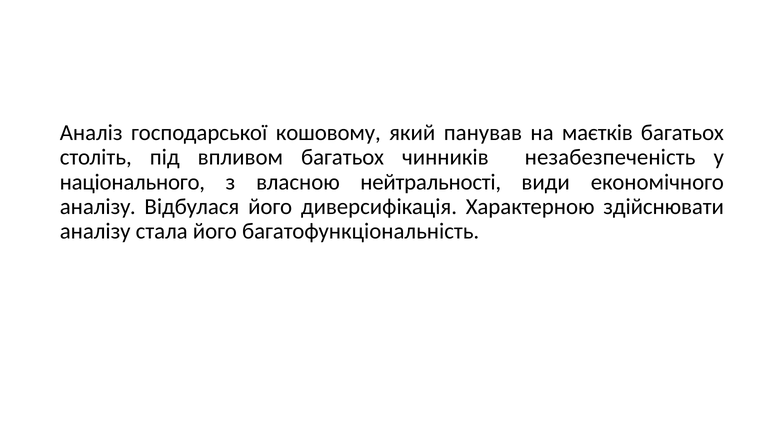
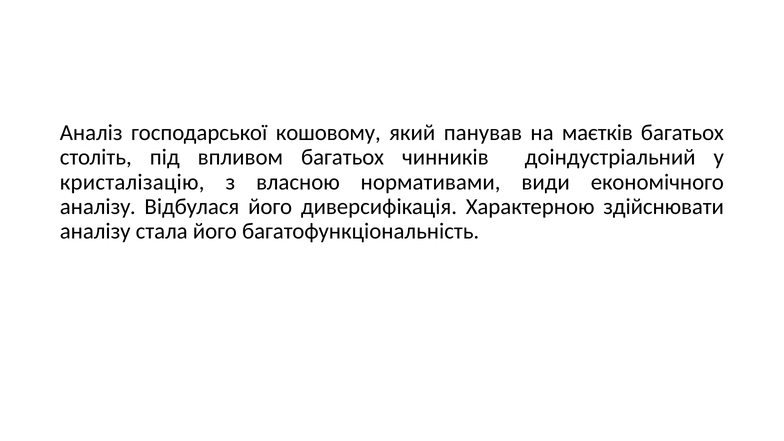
незабезпеченість: незабезпеченість -> доіндустріальний
національного: національного -> кристалізацію
нейтральності: нейтральності -> нормативами
